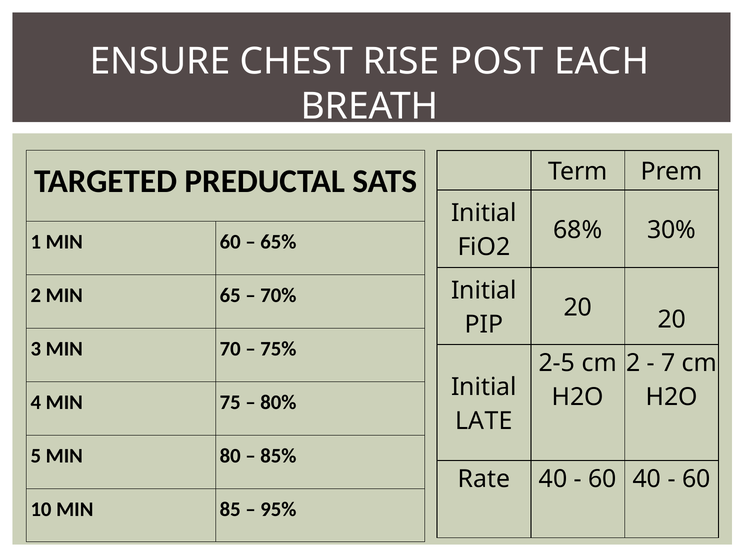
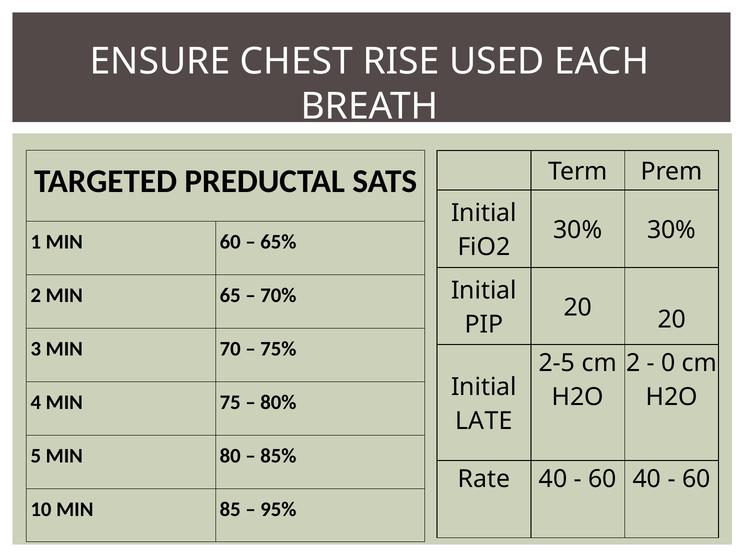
POST: POST -> USED
68% at (578, 230): 68% -> 30%
7: 7 -> 0
